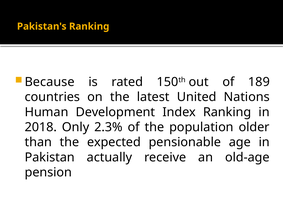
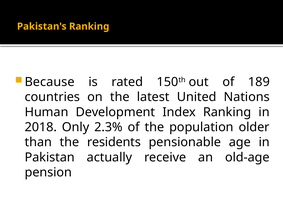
expected: expected -> residents
